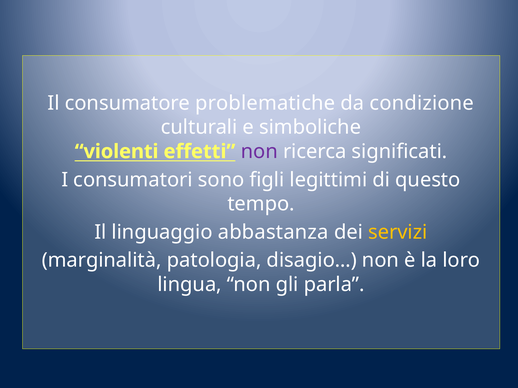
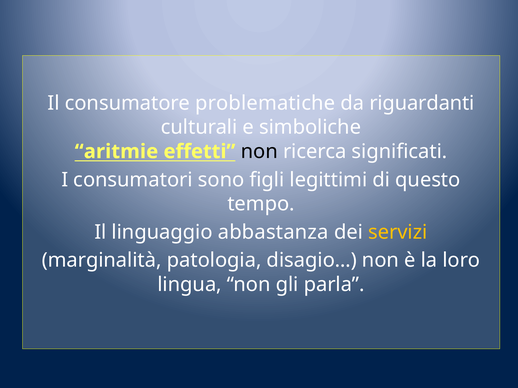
condizione: condizione -> riguardanti
violenti: violenti -> aritmie
non at (259, 152) colour: purple -> black
